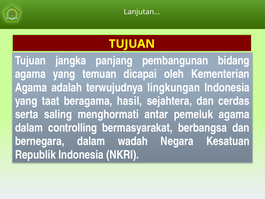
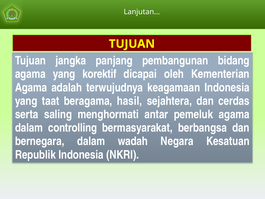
temuan: temuan -> korektif
lingkungan: lingkungan -> keagamaan
